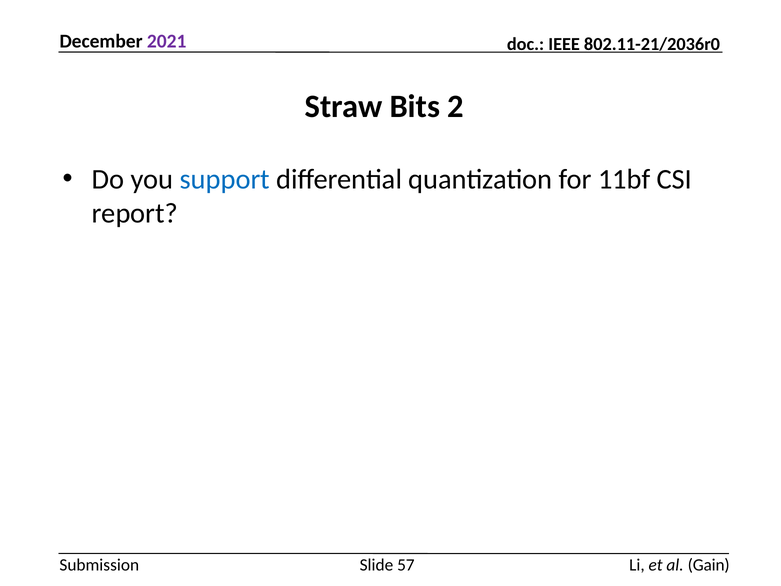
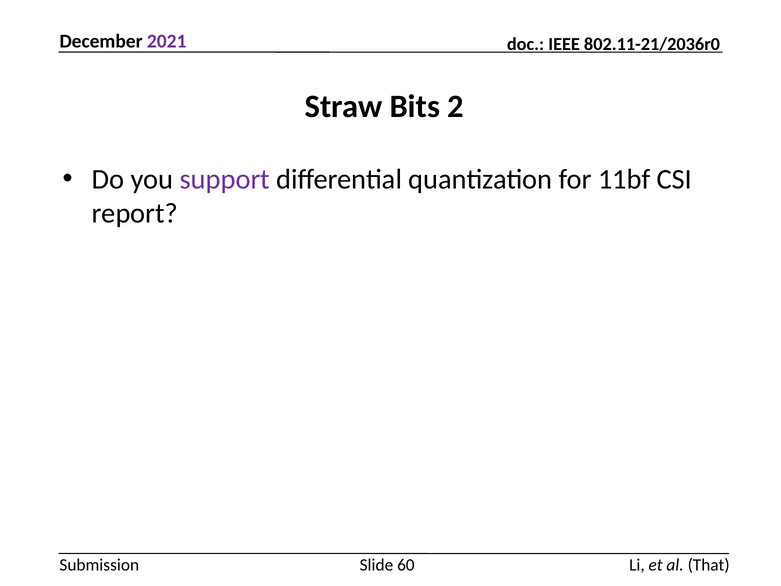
support colour: blue -> purple
57: 57 -> 60
Gain: Gain -> That
